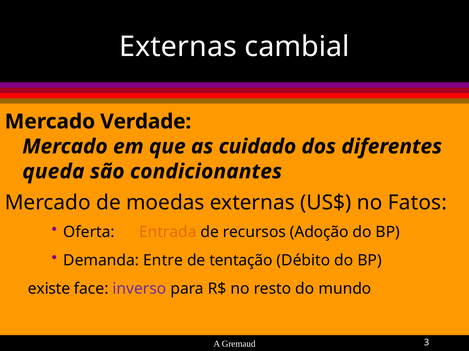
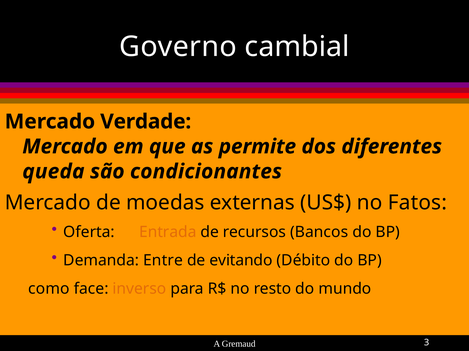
Externas at (178, 47): Externas -> Governo
cuidado: cuidado -> permite
Adoção: Adoção -> Bancos
tentação: tentação -> evitando
existe: existe -> como
inverso colour: purple -> orange
